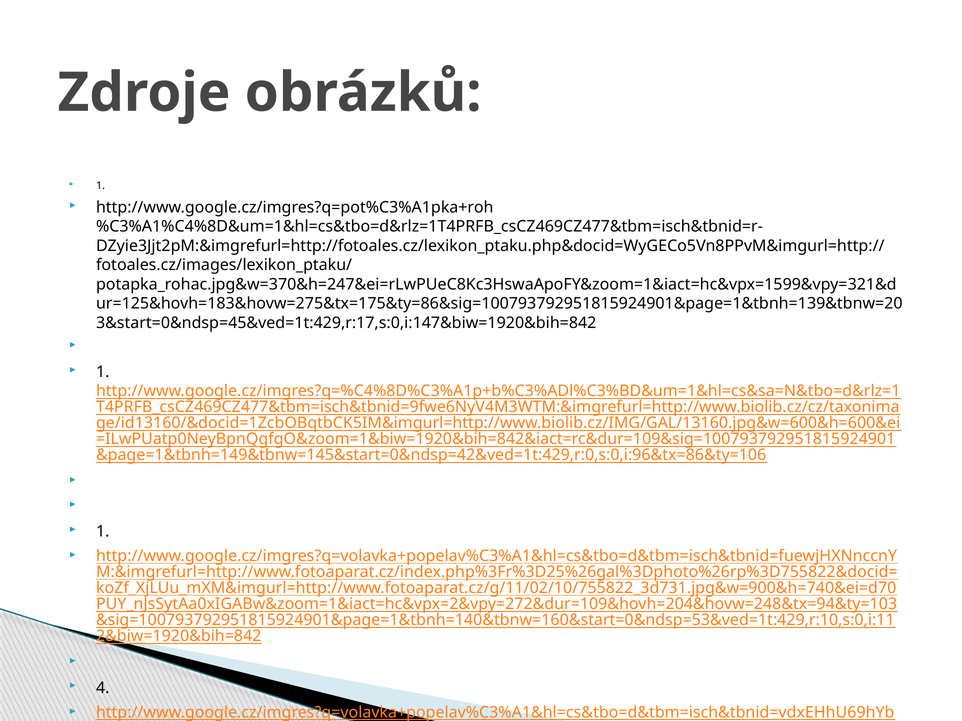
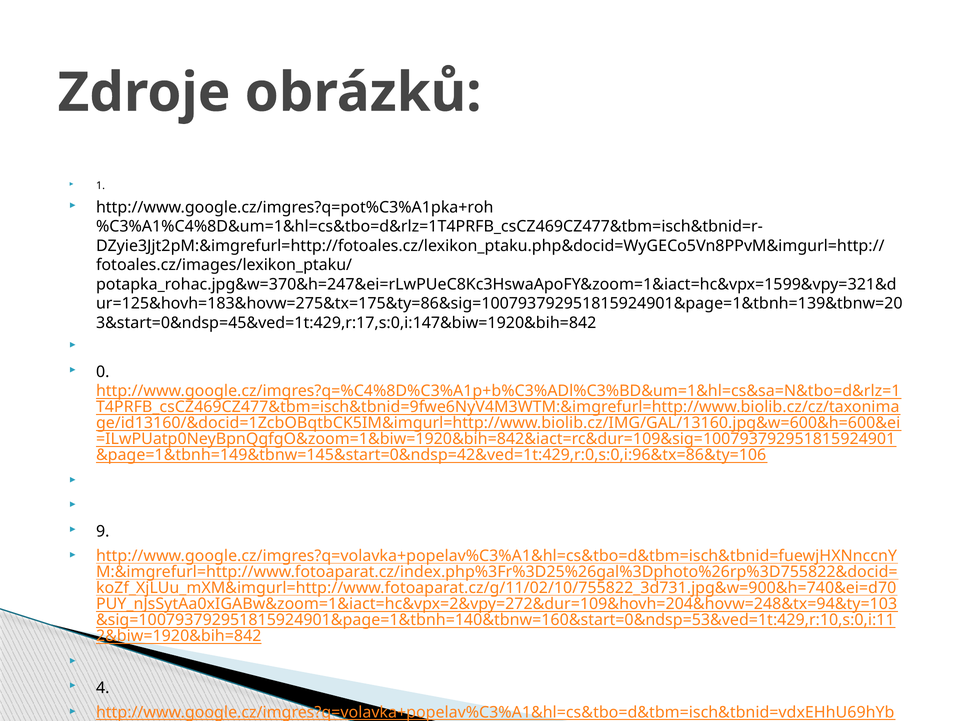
1 at (103, 372): 1 -> 0
1 at (103, 532): 1 -> 9
